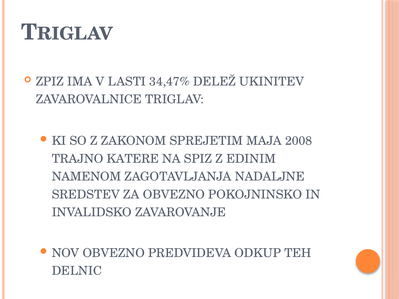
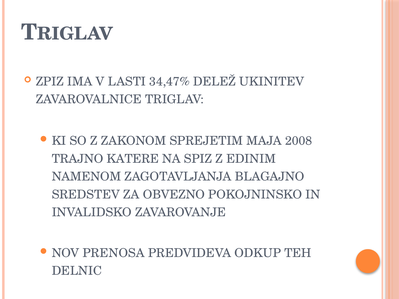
NADALJNE: NADALJNE -> BLAGAJNO
NOV OBVEZNO: OBVEZNO -> PRENOSA
